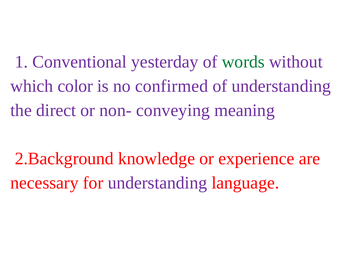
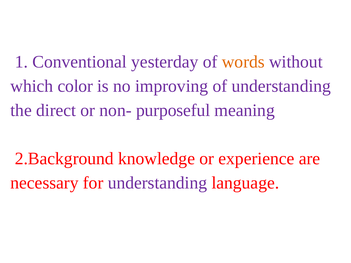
words colour: green -> orange
confirmed: confirmed -> improving
conveying: conveying -> purposeful
